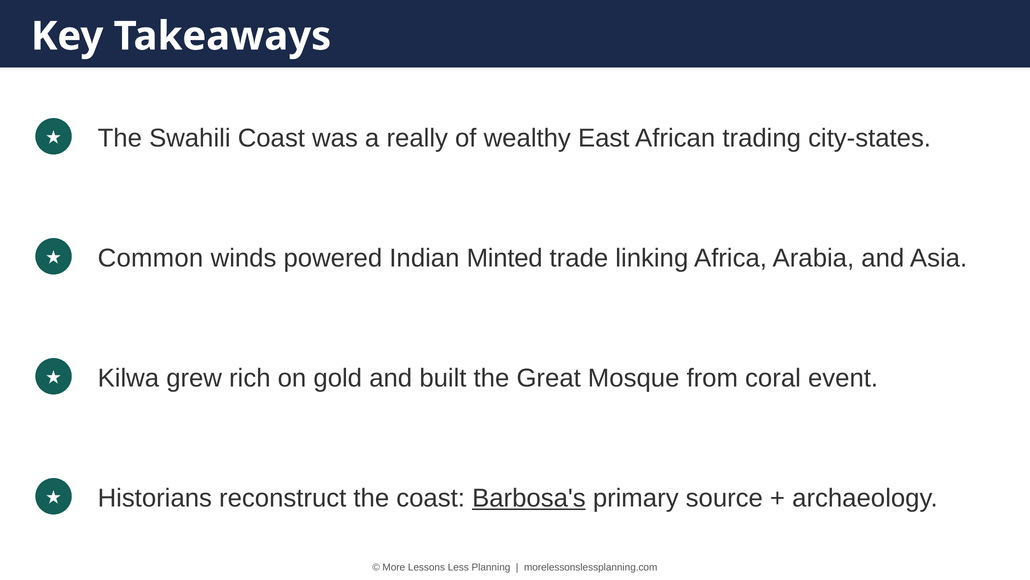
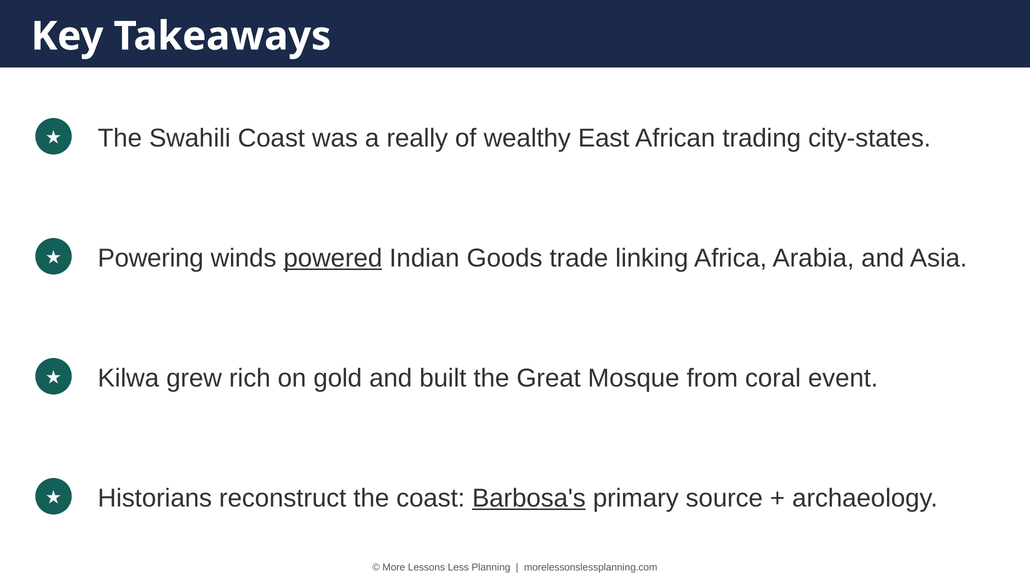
Common: Common -> Powering
powered underline: none -> present
Minted: Minted -> Goods
